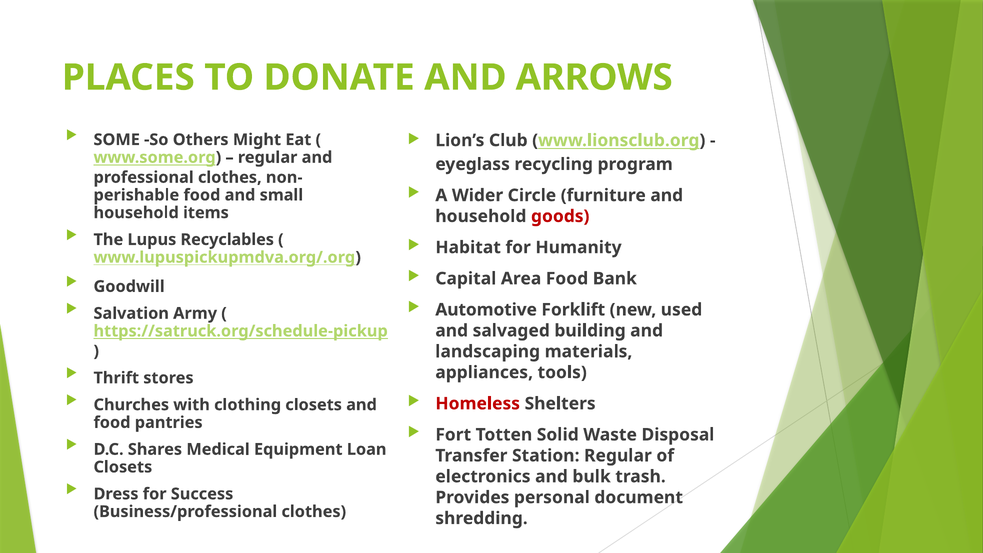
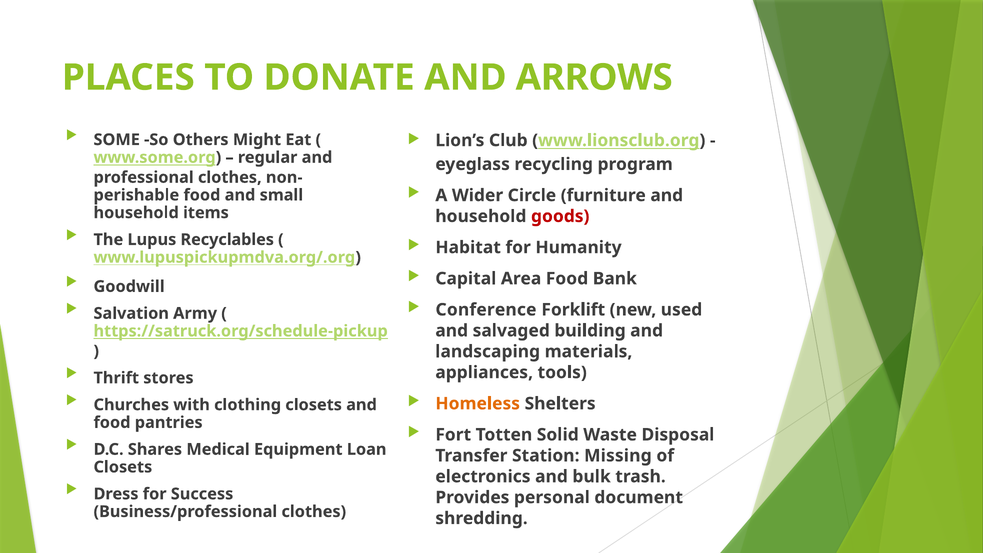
Automotive: Automotive -> Conference
Homeless colour: red -> orange
Station Regular: Regular -> Missing
